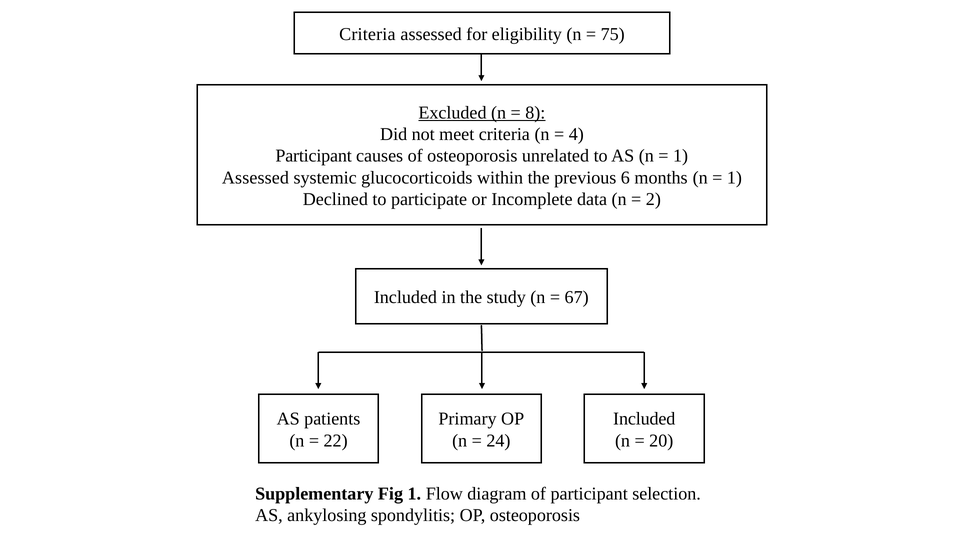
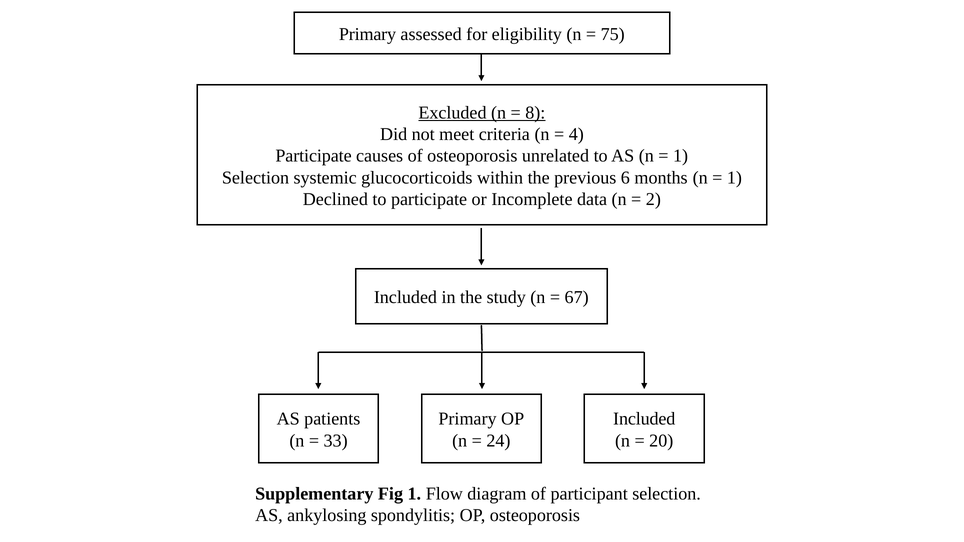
Criteria at (367, 34): Criteria -> Primary
Participant at (314, 156): Participant -> Participate
Assessed at (255, 178): Assessed -> Selection
22: 22 -> 33
